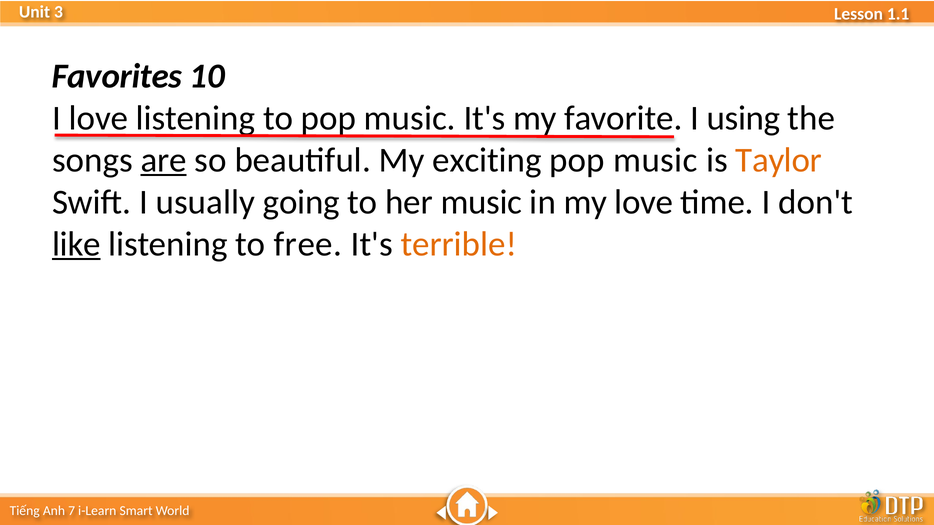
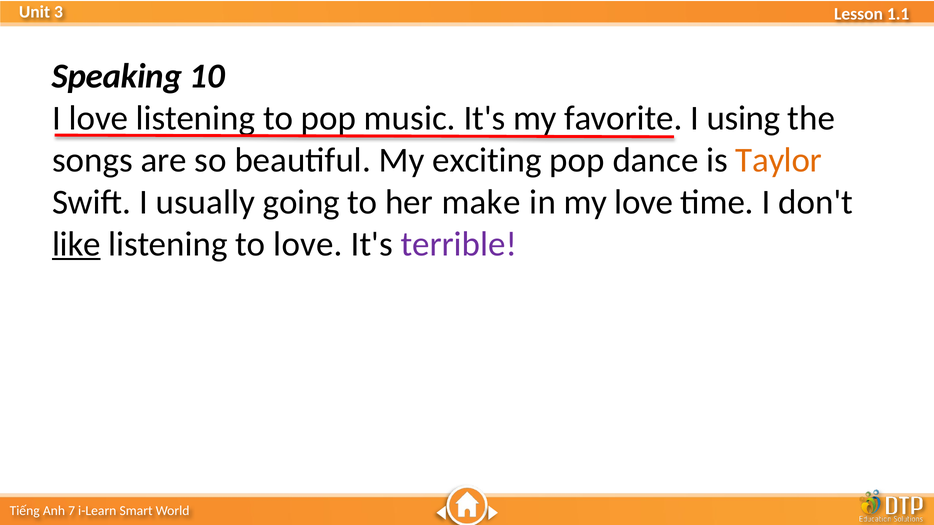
Favorites: Favorites -> Speaking
are underline: present -> none
music at (655, 160): music -> dance
her music: music -> make
to free: free -> love
terrible colour: orange -> purple
